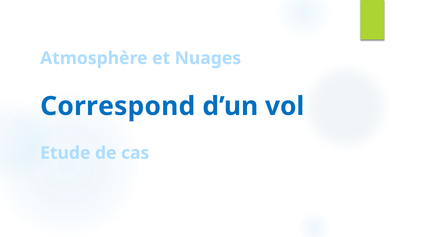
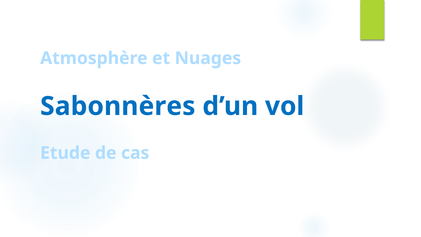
Correspond: Correspond -> Sabonnères
